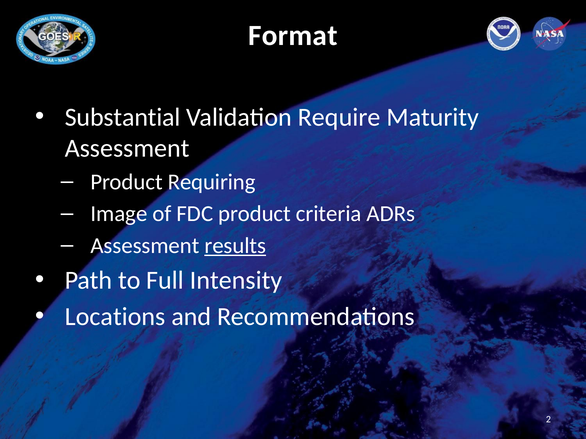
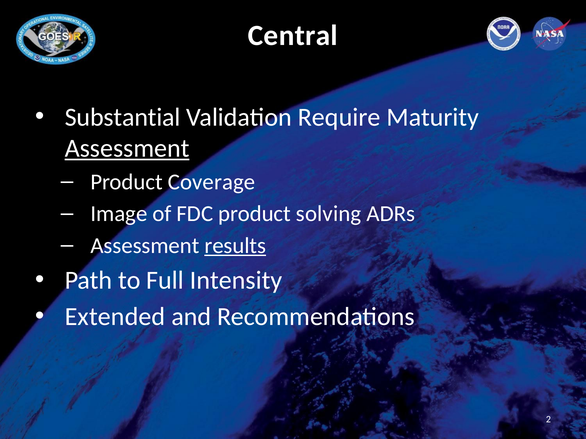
Format: Format -> Central
Assessment at (127, 149) underline: none -> present
Requiring: Requiring -> Coverage
criteria: criteria -> solving
Locations: Locations -> Extended
